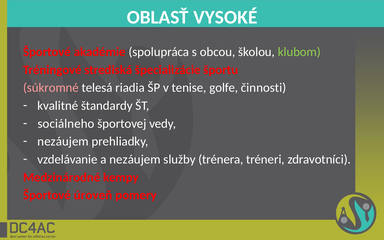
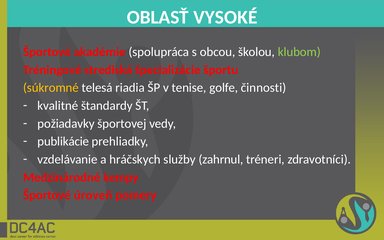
súkromné colour: pink -> yellow
sociálneho: sociálneho -> požiadavky
nezáujem at (63, 141): nezáujem -> publikácie
a nezáujem: nezáujem -> hráčskych
trénera: trénera -> zahrnul
